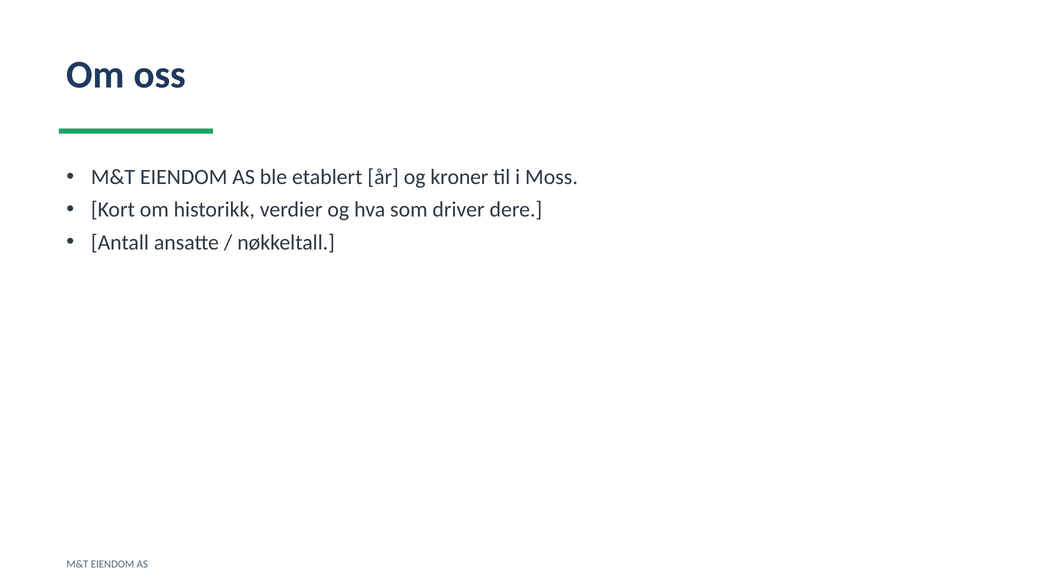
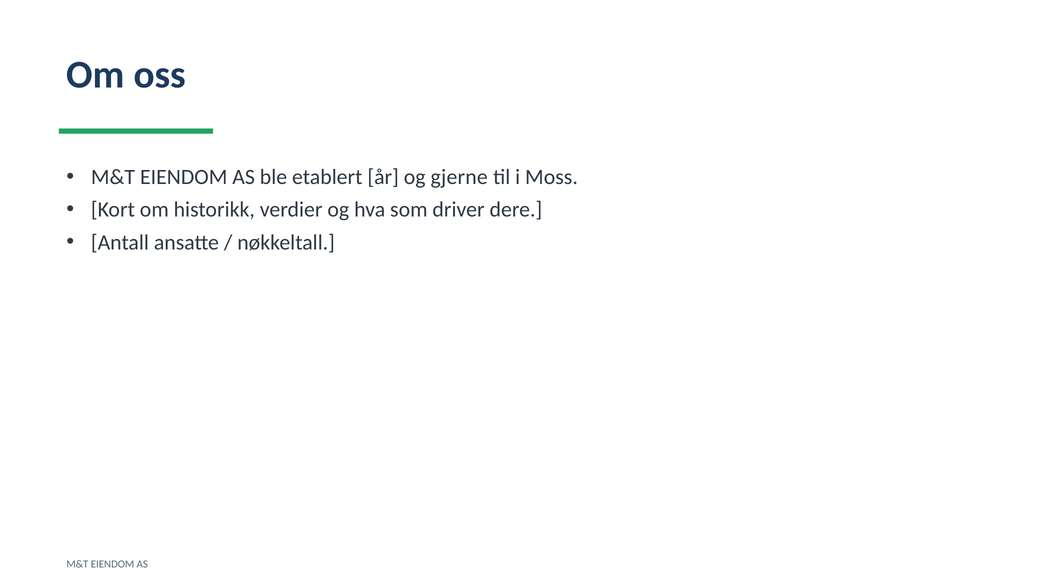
kroner: kroner -> gjerne
